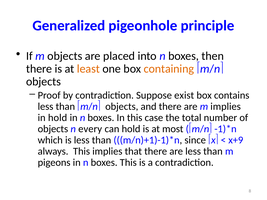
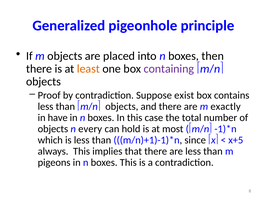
containing colour: orange -> purple
m implies: implies -> exactly
in hold: hold -> have
x+9: x+9 -> x+5
